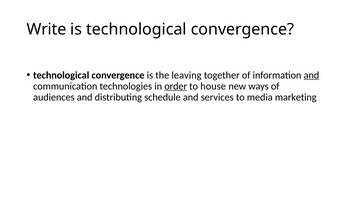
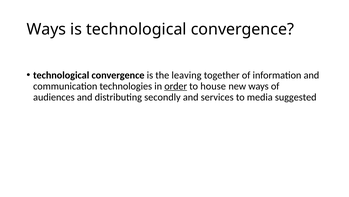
Write at (46, 29): Write -> Ways
and at (311, 75) underline: present -> none
schedule: schedule -> secondly
marketing: marketing -> suggested
